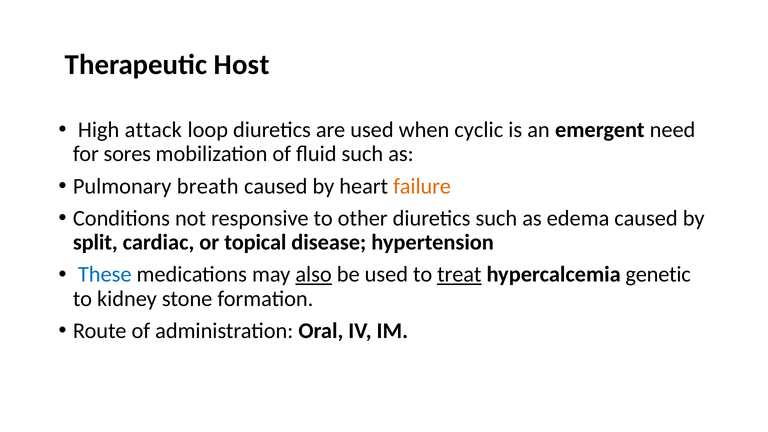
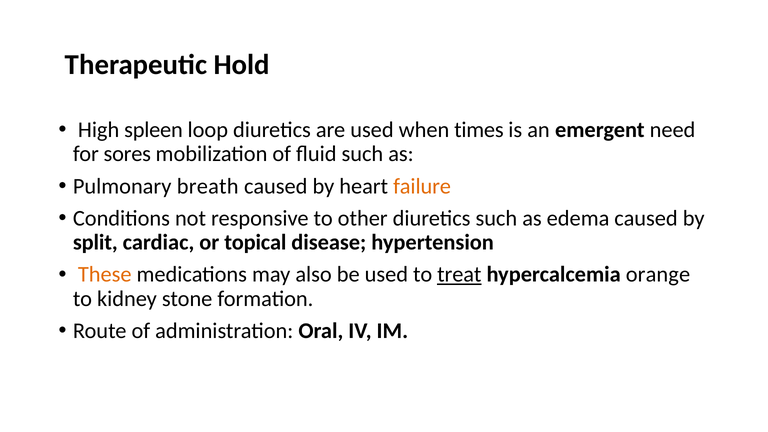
Host: Host -> Hold
attack: attack -> spleen
cyclic: cyclic -> times
These colour: blue -> orange
also underline: present -> none
genetic: genetic -> orange
